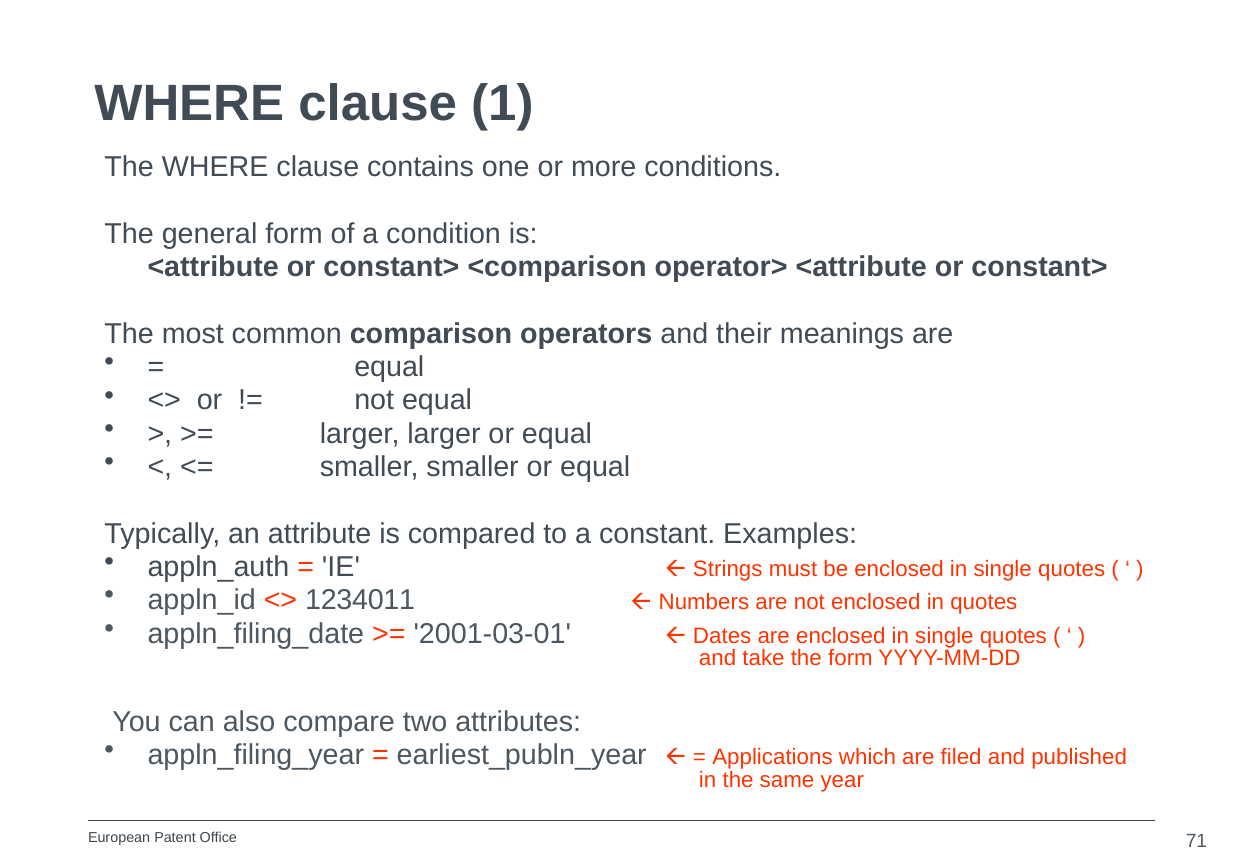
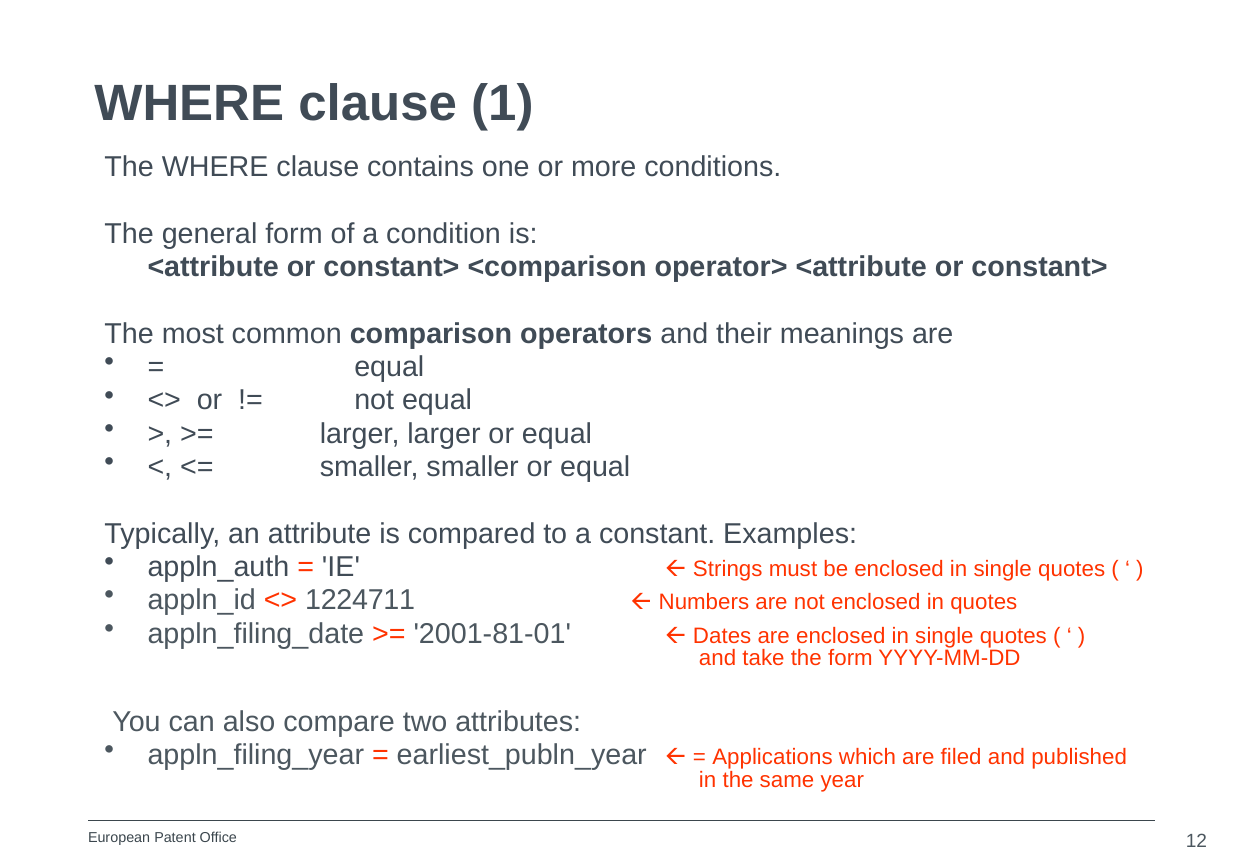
1234011: 1234011 -> 1224711
2001-03-01: 2001-03-01 -> 2001-81-01
71: 71 -> 12
